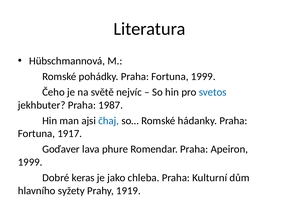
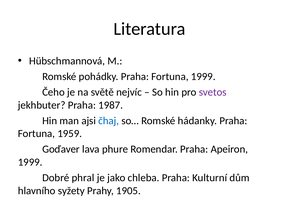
svetos colour: blue -> purple
1917: 1917 -> 1959
keras: keras -> phral
1919: 1919 -> 1905
